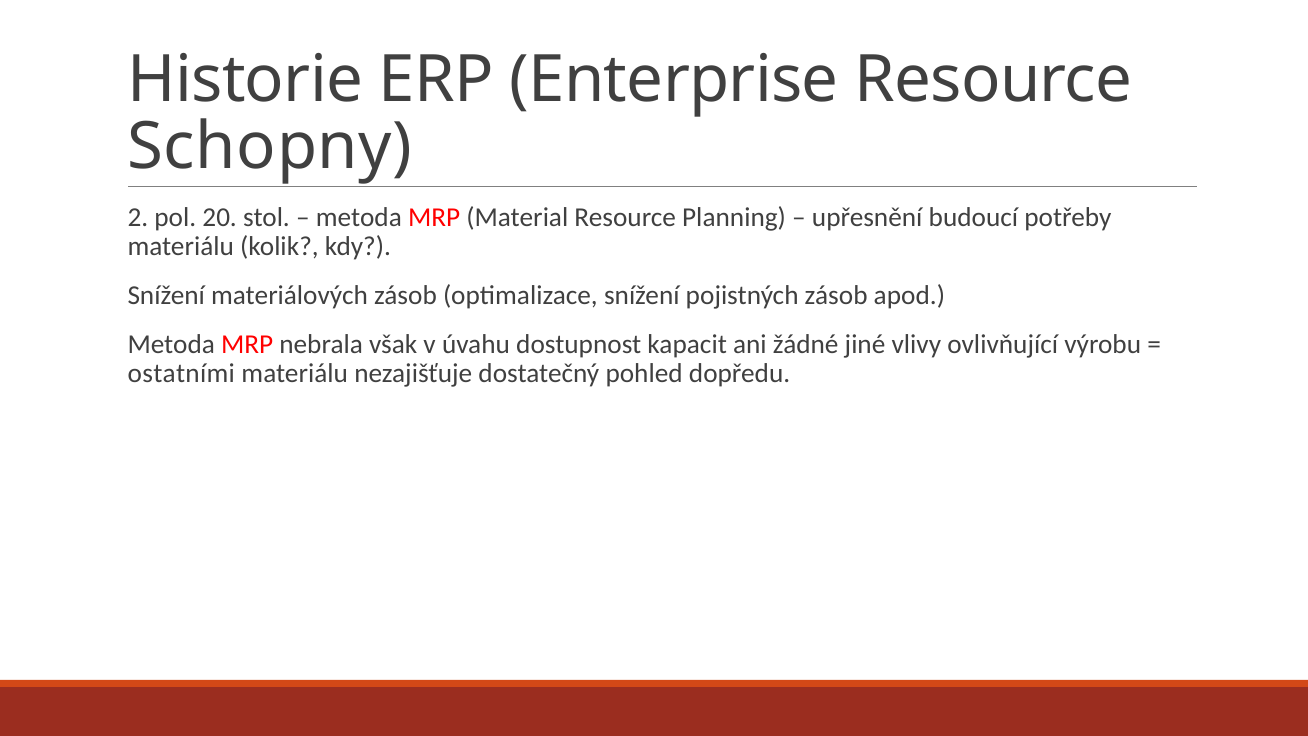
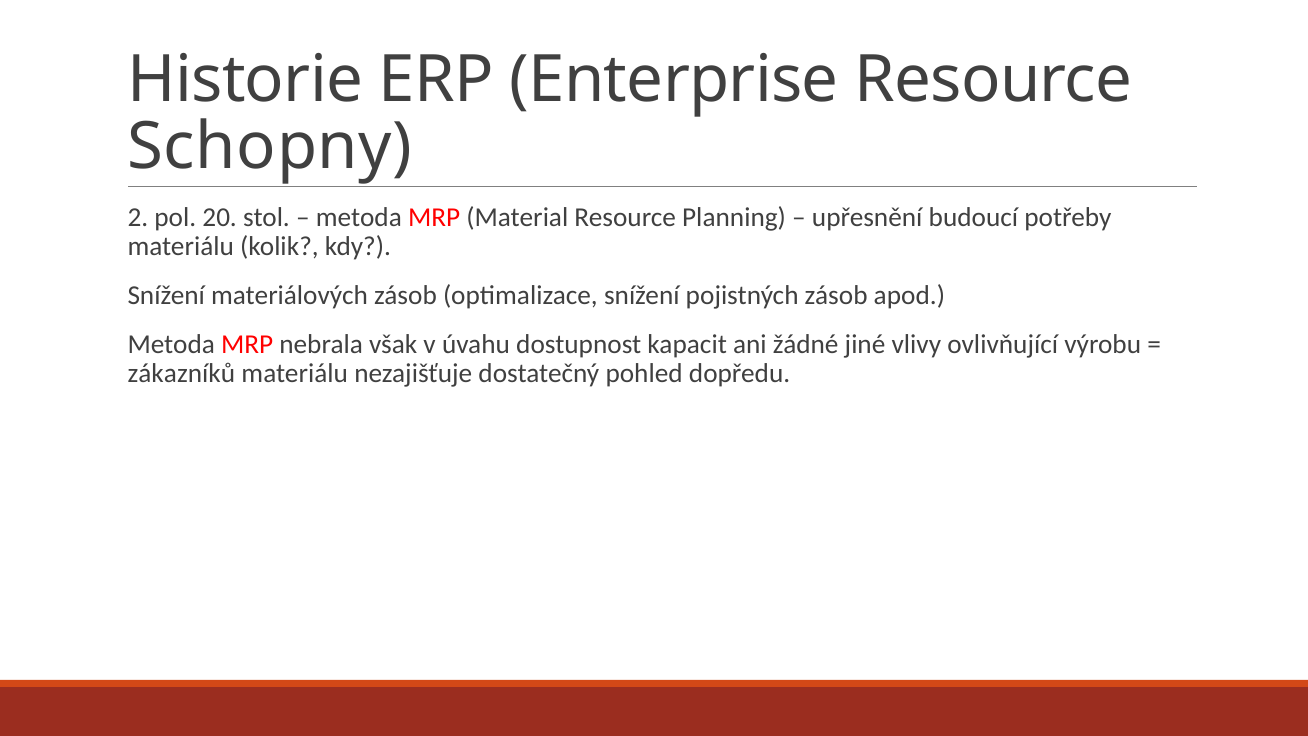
ostatními: ostatními -> zákazníků
